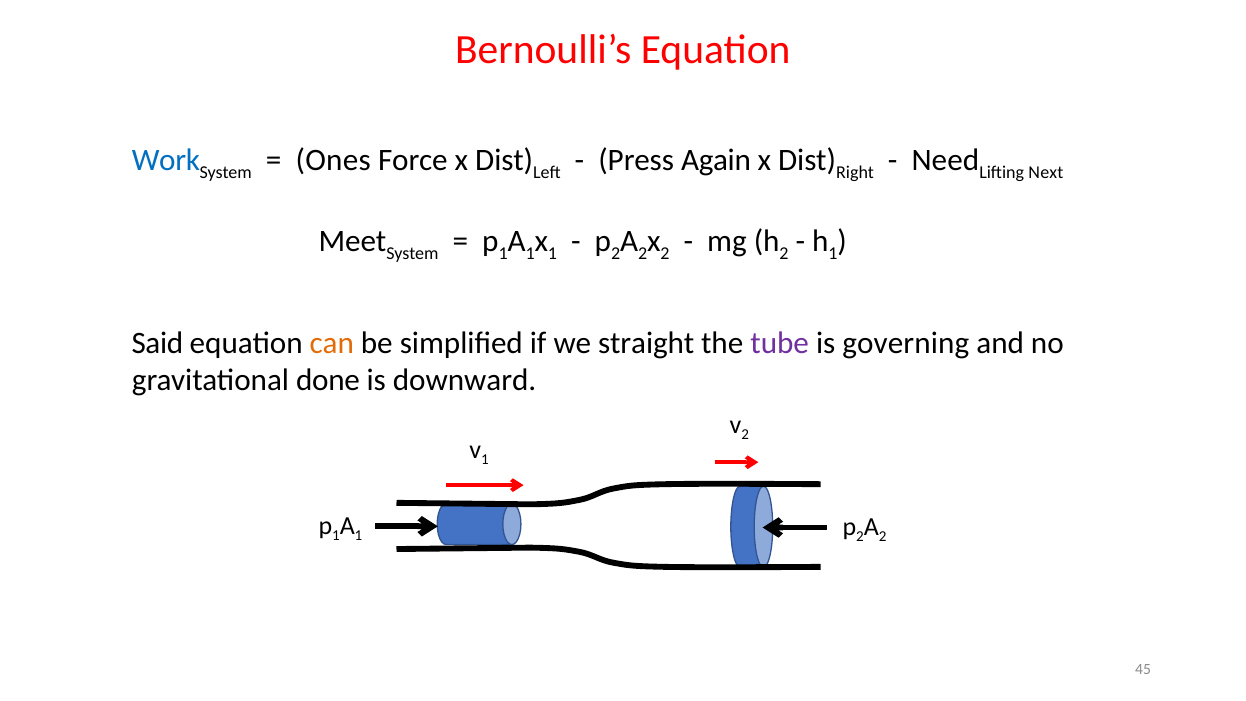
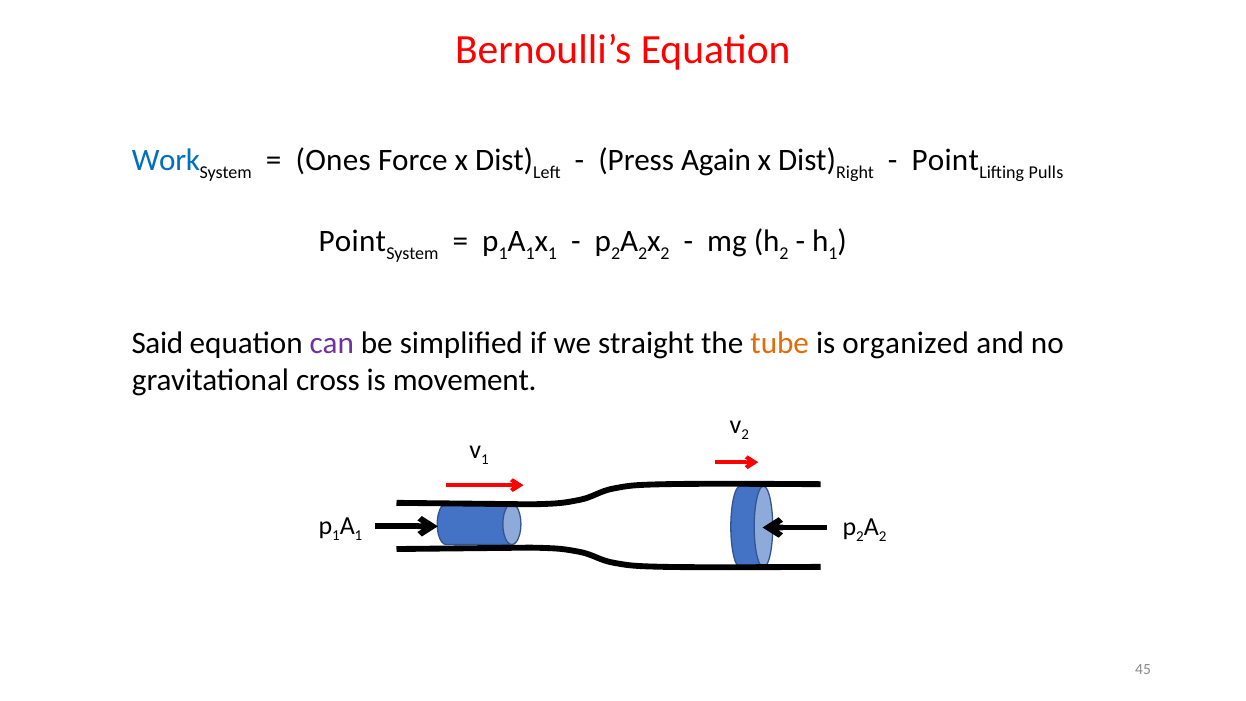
Need at (945, 160): Need -> Point
Next: Next -> Pulls
Meet at (353, 241): Meet -> Point
can colour: orange -> purple
tube colour: purple -> orange
governing: governing -> organized
done: done -> cross
downward: downward -> movement
